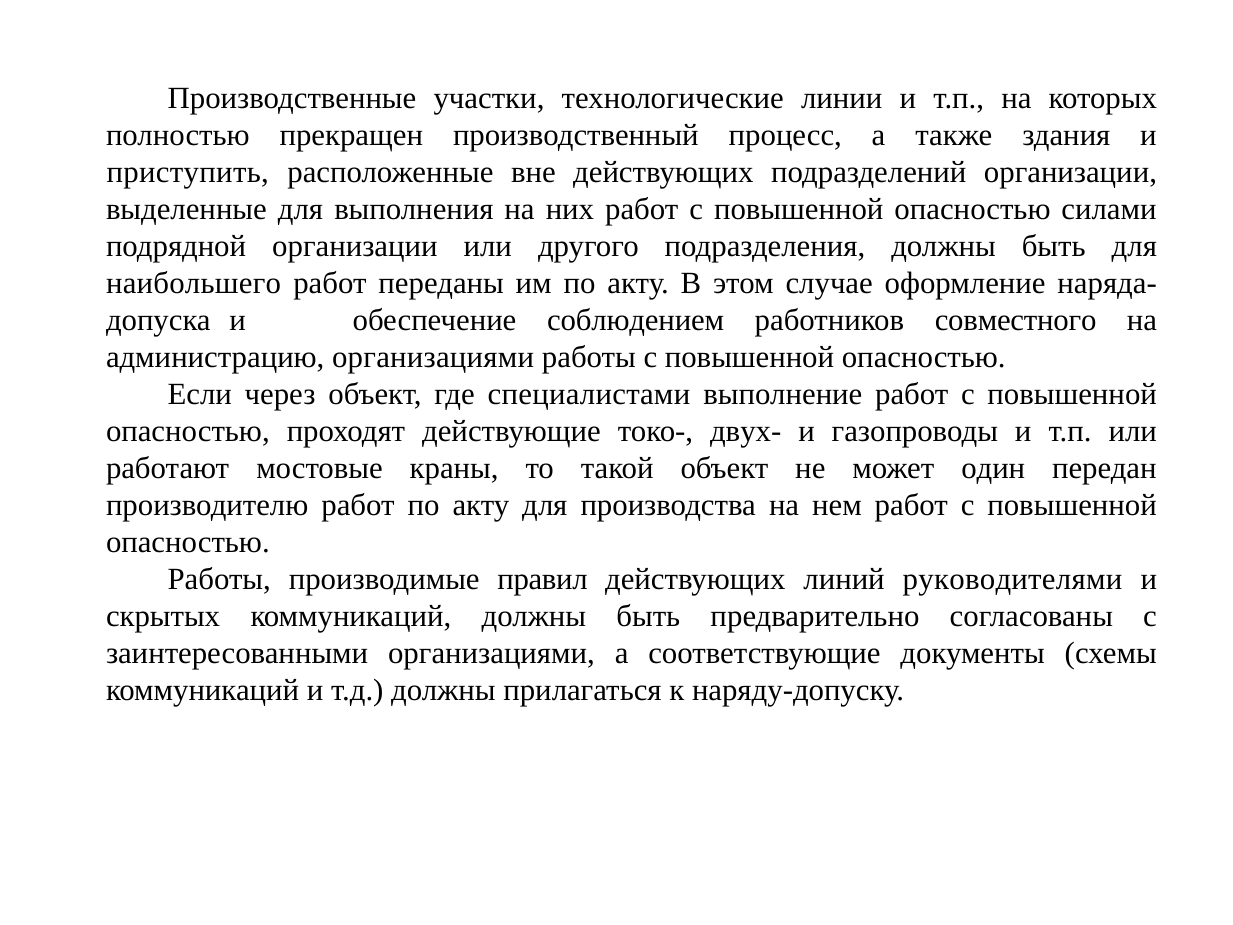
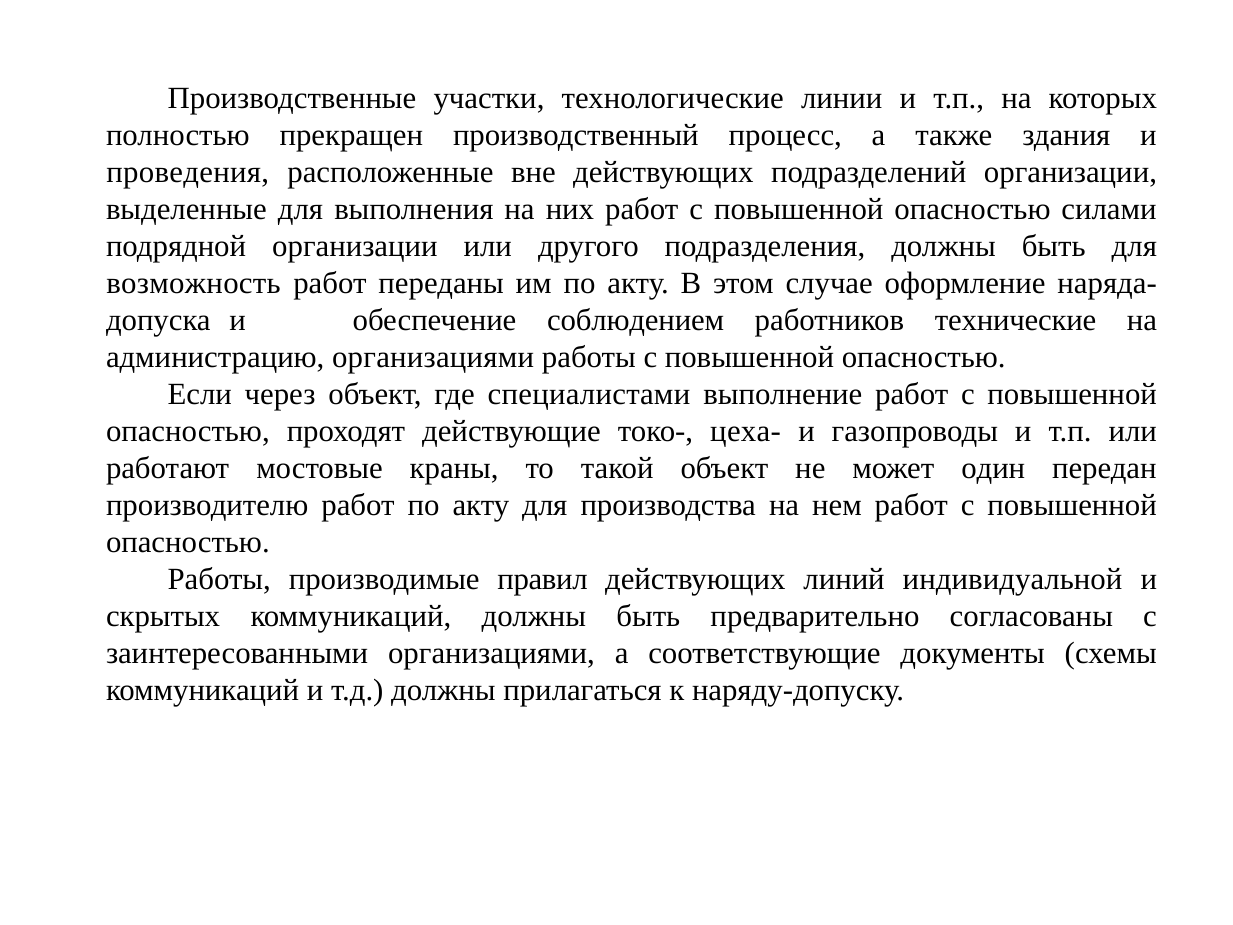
приступить: приступить -> проведения
наибольшего: наибольшего -> возможность
совместного: совместного -> технические
двух-: двух- -> цеха-
руководителями: руководителями -> индивидуальной
